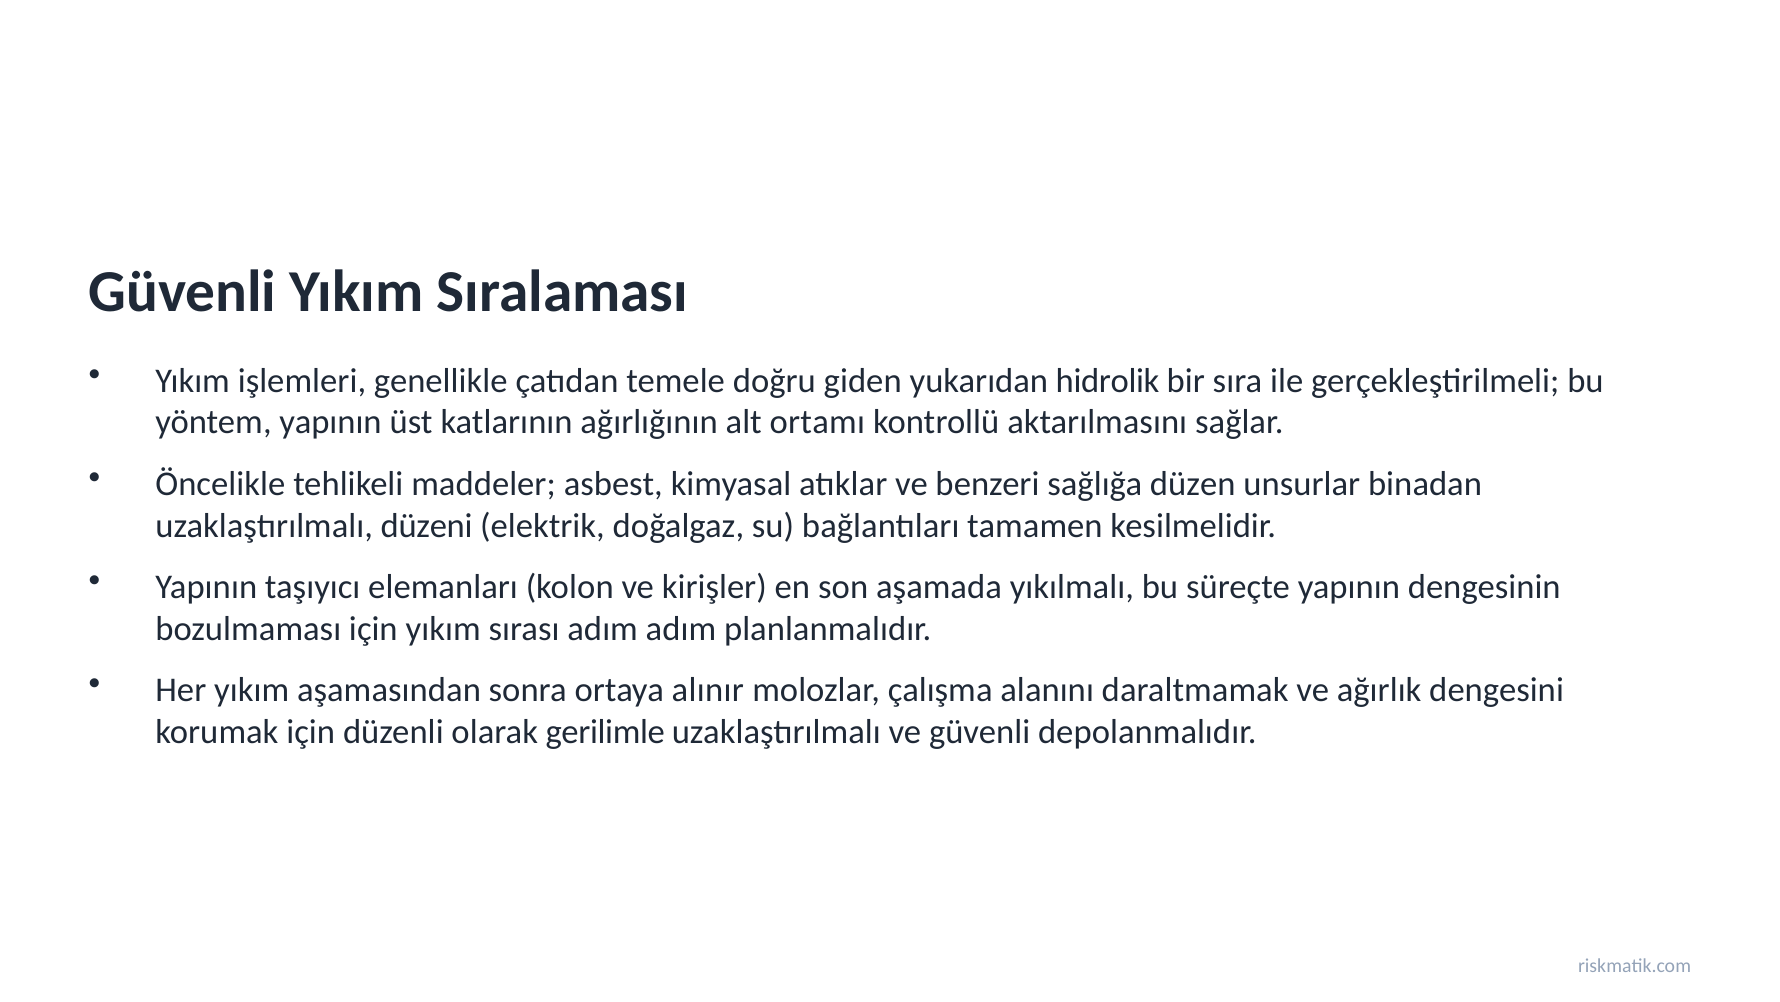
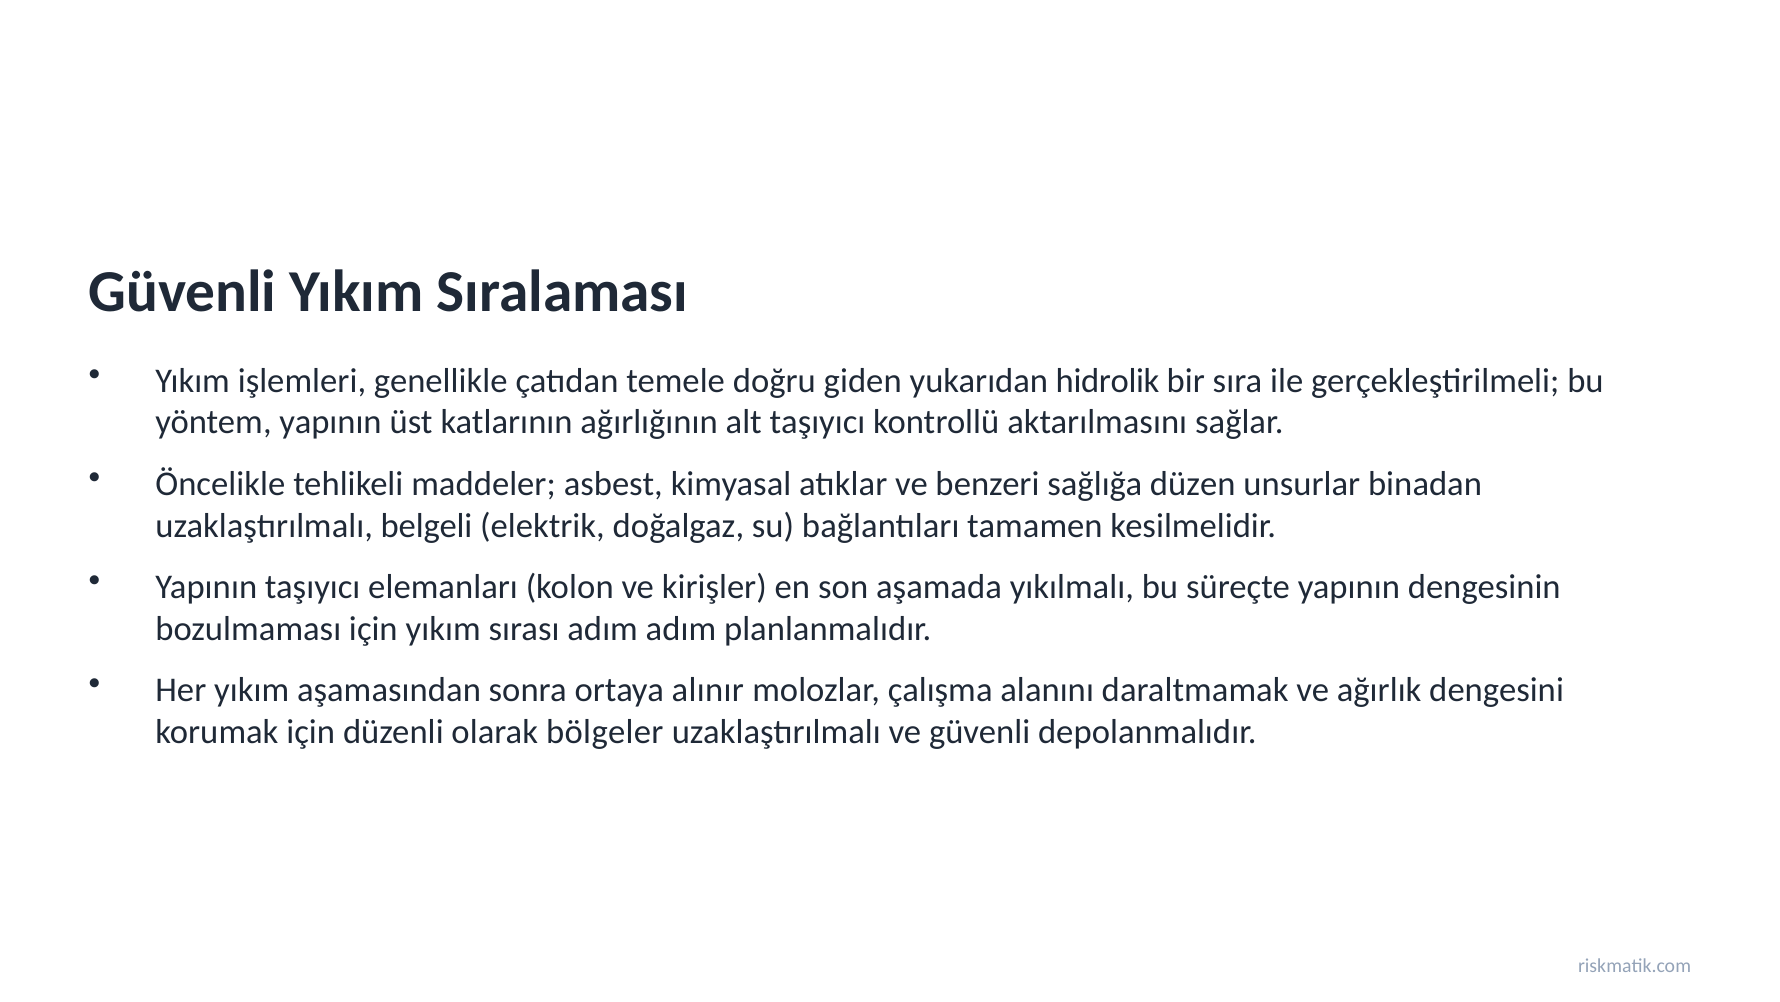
alt ortamı: ortamı -> taşıyıcı
düzeni: düzeni -> belgeli
gerilimle: gerilimle -> bölgeler
